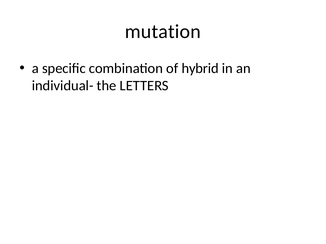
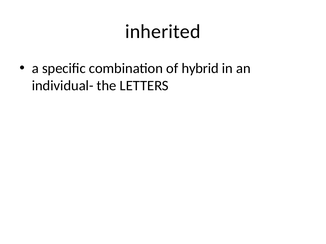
mutation: mutation -> inherited
